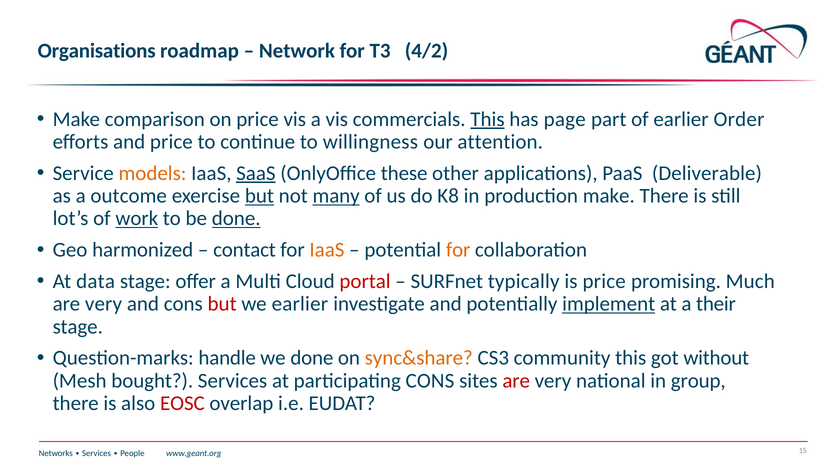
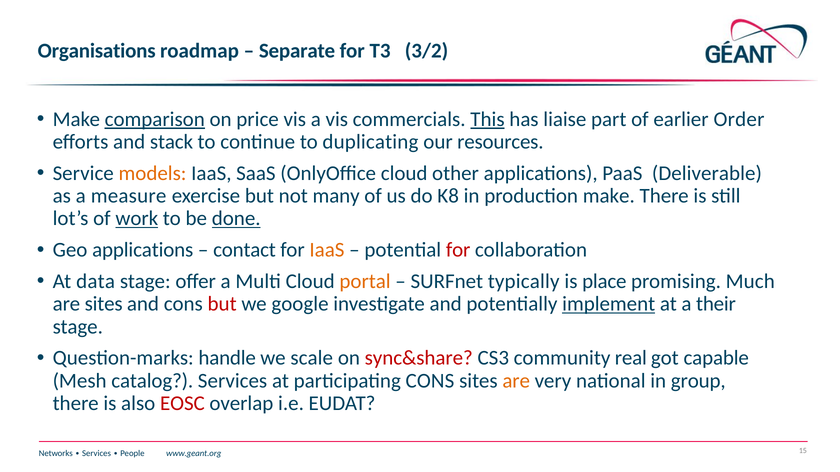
Network: Network -> Separate
4/2: 4/2 -> 3/2
comparison underline: none -> present
page: page -> liaise
and price: price -> stack
willingness: willingness -> duplicating
attention: attention -> resources
SaaS underline: present -> none
OnlyOffice these: these -> cloud
outcome: outcome -> measure
but at (259, 196) underline: present -> none
many underline: present -> none
Geo harmonized: harmonized -> applications
for at (458, 250) colour: orange -> red
portal colour: red -> orange
is price: price -> place
very at (103, 304): very -> sites
we earlier: earlier -> google
we done: done -> scale
sync&share colour: orange -> red
community this: this -> real
without: without -> capable
bought: bought -> catalog
are at (516, 381) colour: red -> orange
